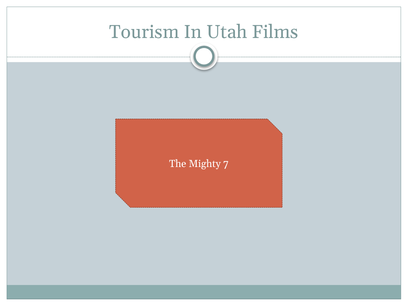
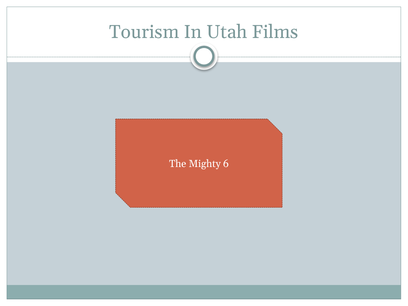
7: 7 -> 6
